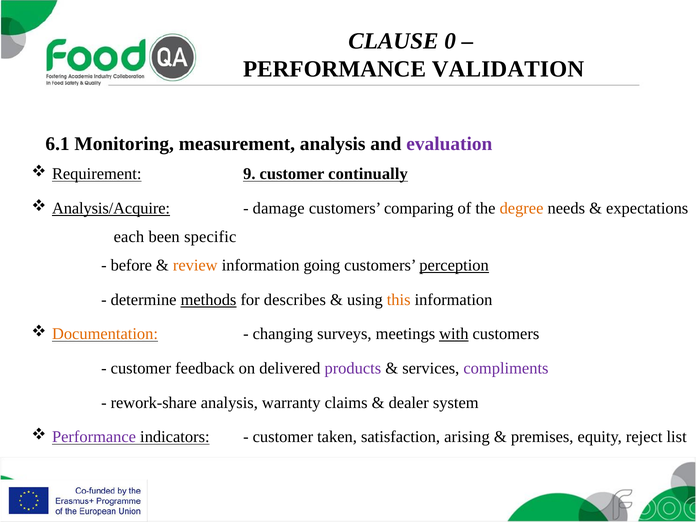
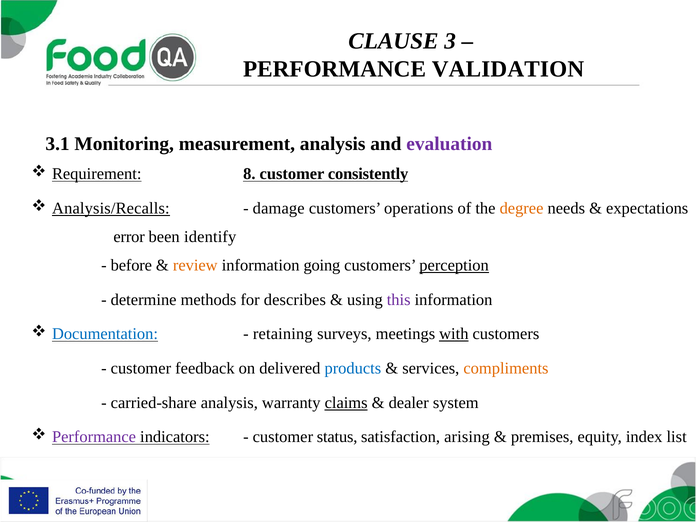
0: 0 -> 3
6.1: 6.1 -> 3.1
9: 9 -> 8
continually: continually -> consistently
Analysis/Acquire: Analysis/Acquire -> Analysis/Recalls
comparing: comparing -> operations
each: each -> error
specific: specific -> identify
methods underline: present -> none
this colour: orange -> purple
Documentation colour: orange -> blue
changing: changing -> retaining
products colour: purple -> blue
compliments colour: purple -> orange
rework-share: rework-share -> carried-share
claims underline: none -> present
taken: taken -> status
reject: reject -> index
